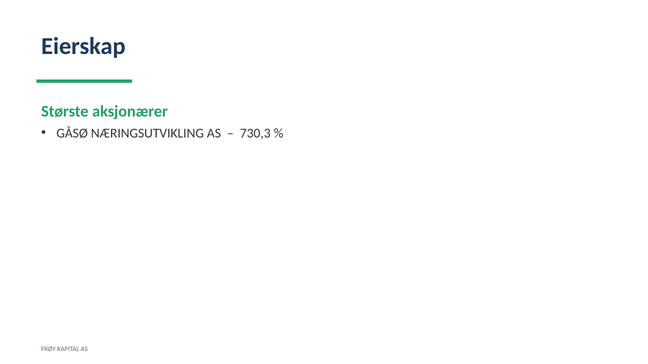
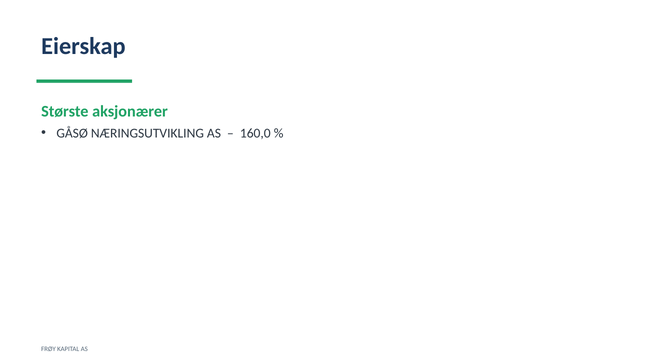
730,3: 730,3 -> 160,0
